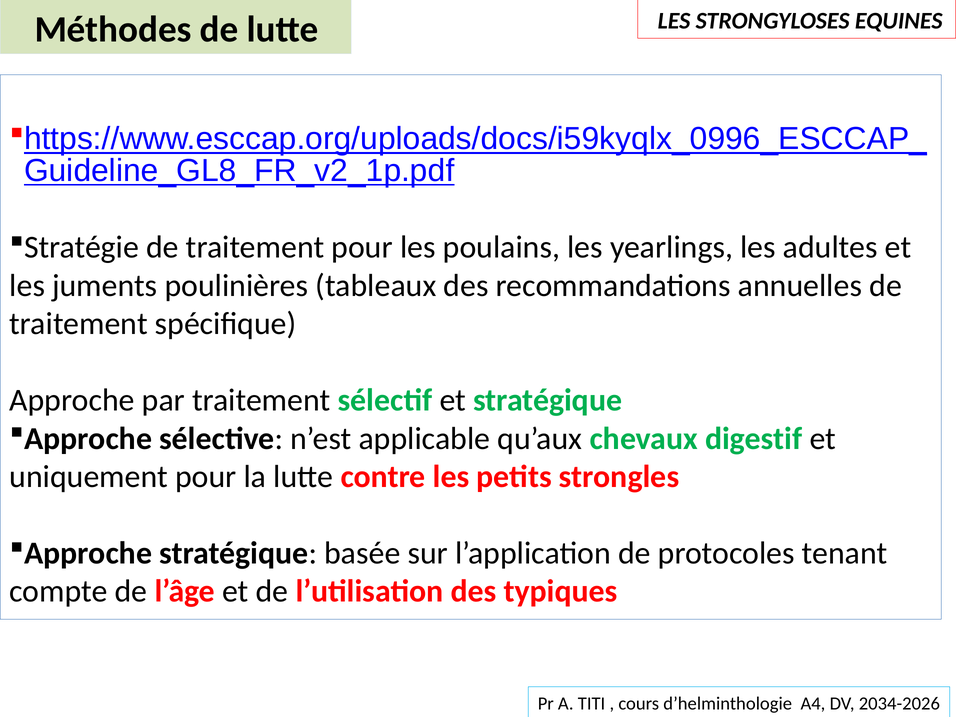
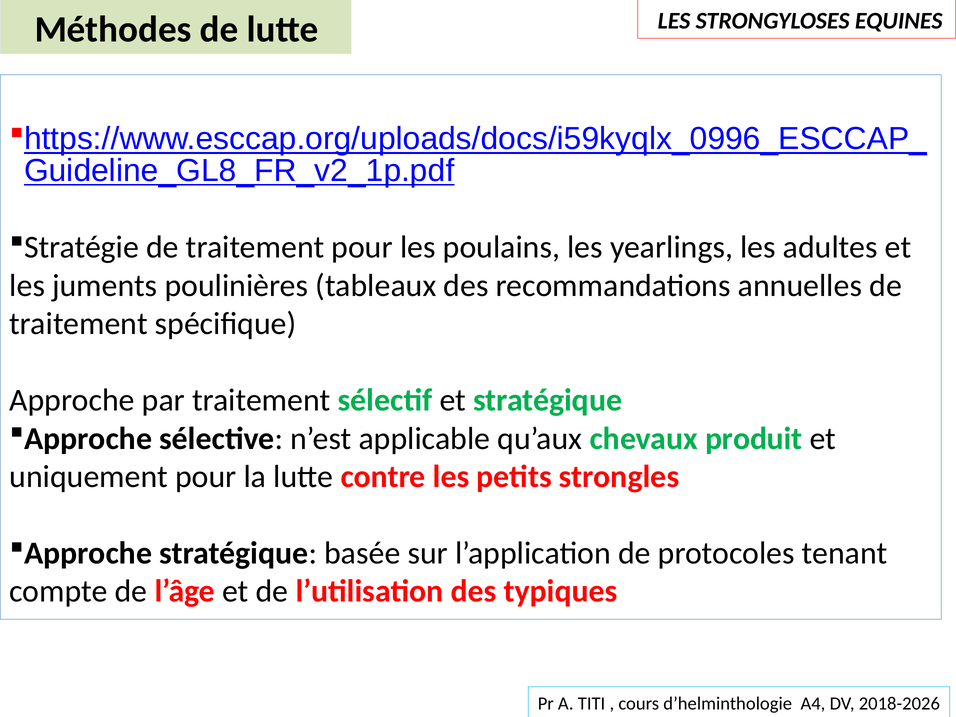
digestif: digestif -> produit
2034-2026: 2034-2026 -> 2018-2026
